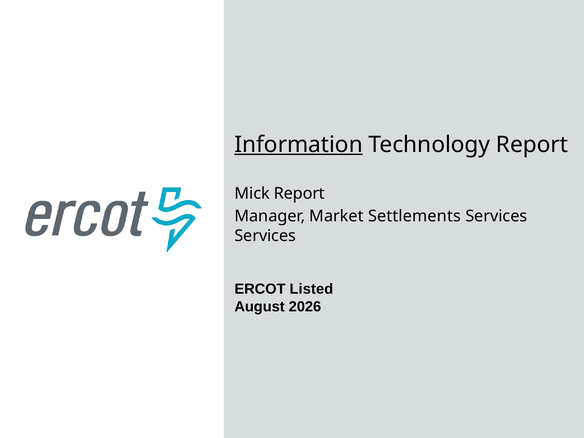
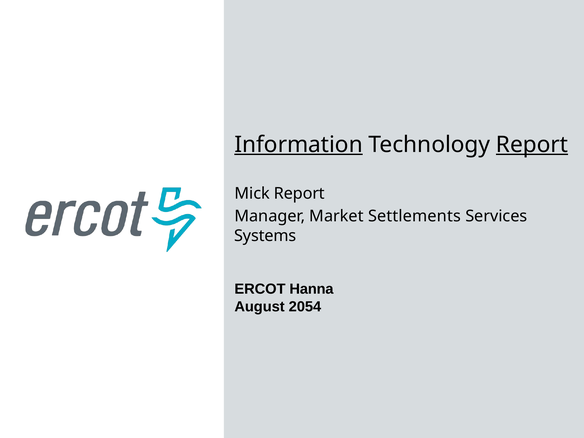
Report at (532, 145) underline: none -> present
Services at (265, 236): Services -> Systems
Listed: Listed -> Hanna
2026: 2026 -> 2054
